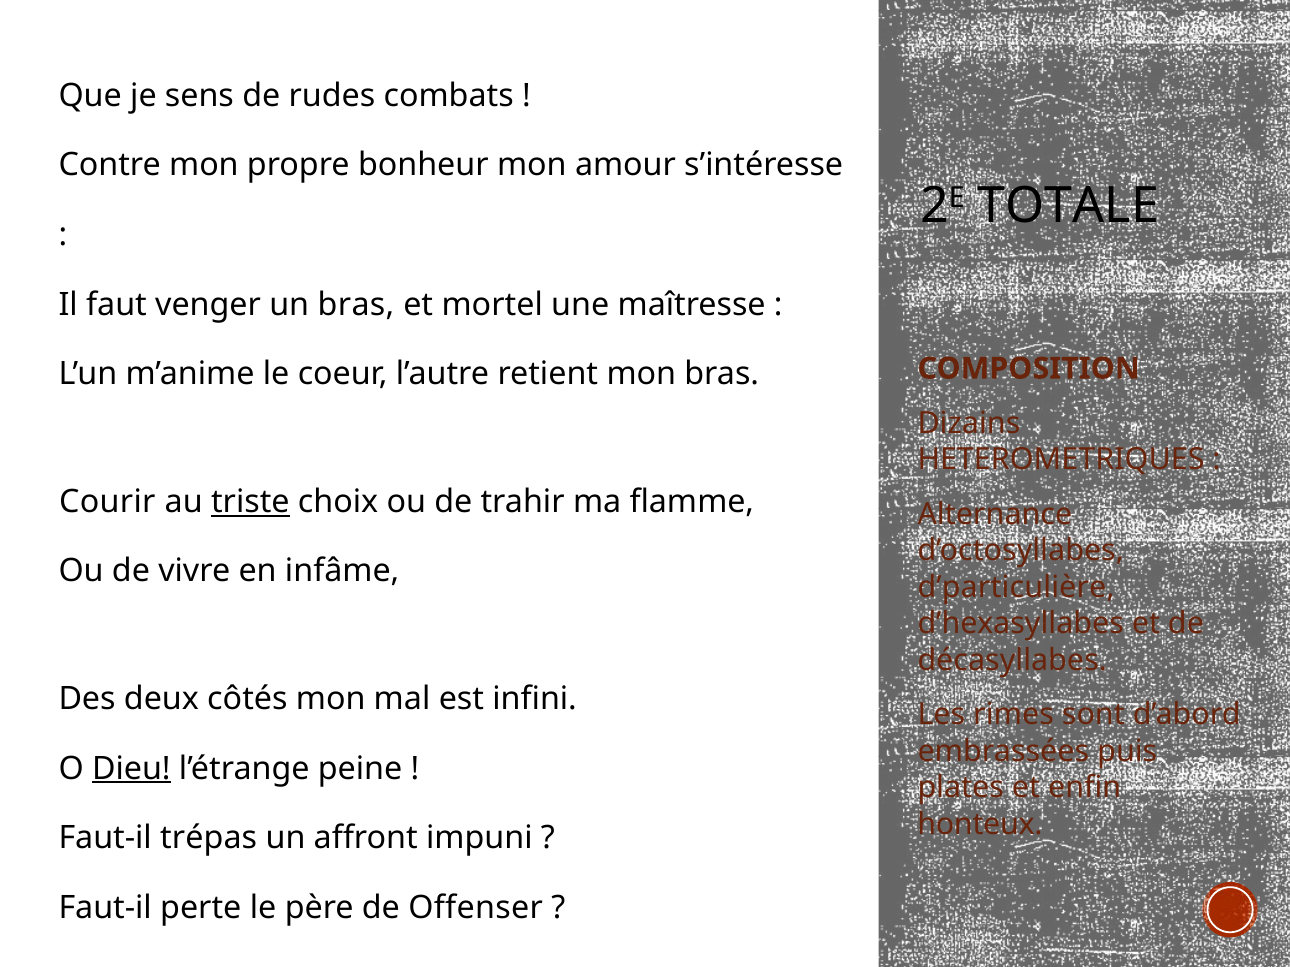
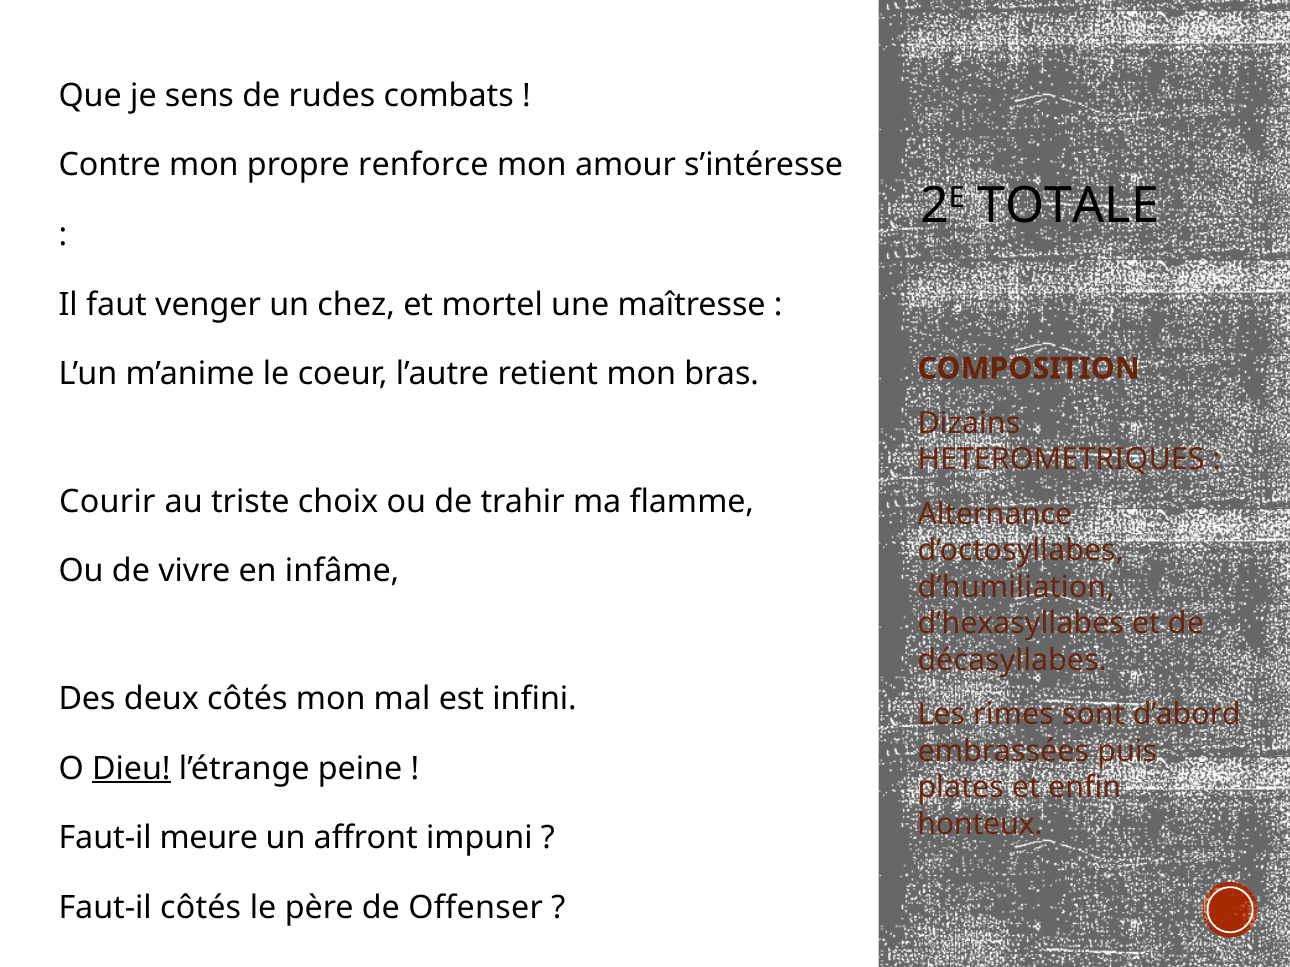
bonheur: bonheur -> renforce
un bras: bras -> chez
triste underline: present -> none
d’particulière: d’particulière -> d’humiliation
trépas: trépas -> meure
Faut-il perte: perte -> côtés
